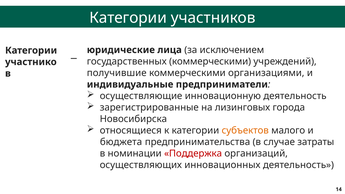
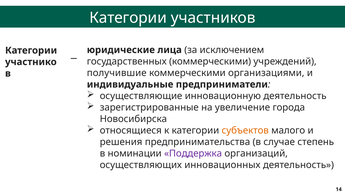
лизинговых: лизинговых -> увеличение
бюджета: бюджета -> решения
затраты: затраты -> степень
Поддержка colour: red -> purple
